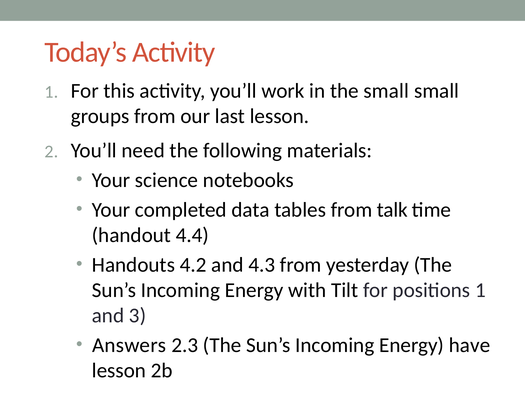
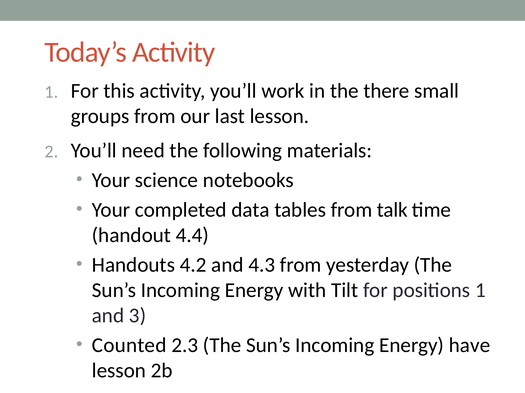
the small: small -> there
Answers: Answers -> Counted
